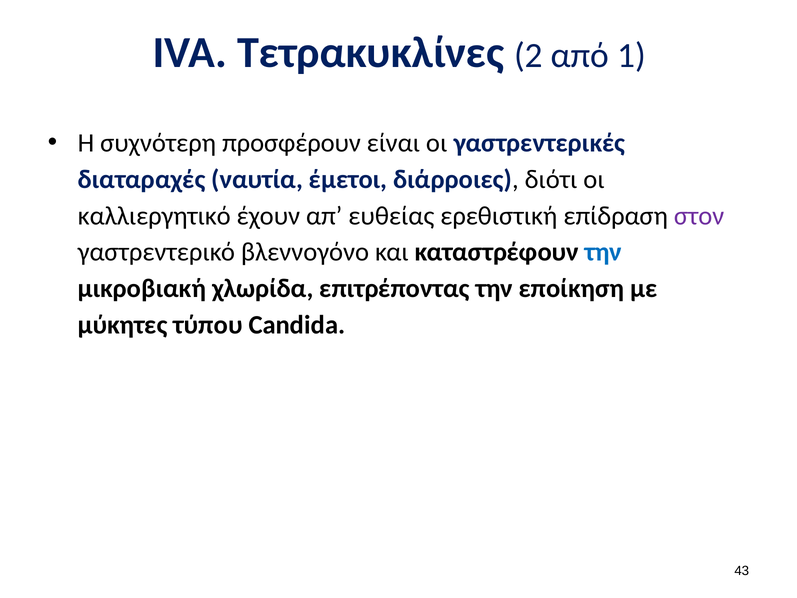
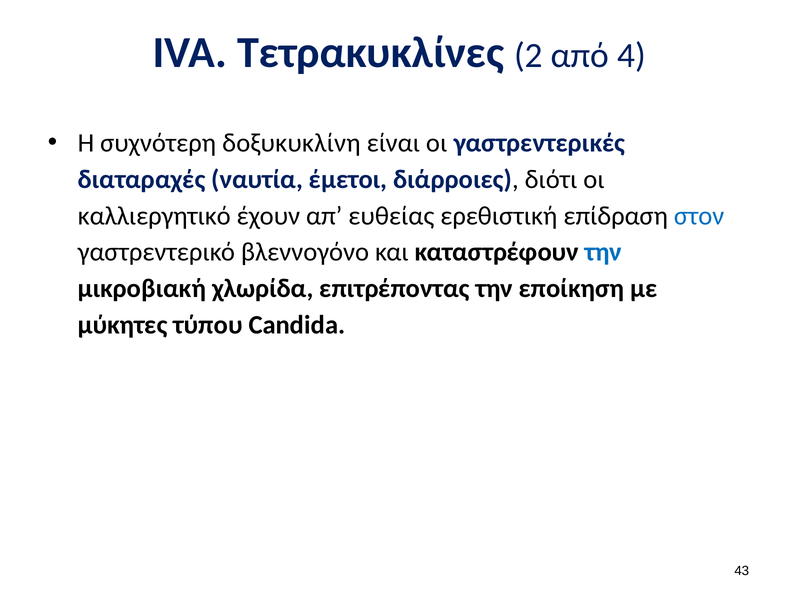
1: 1 -> 4
προσφέρουν: προσφέρουν -> δοξυκυκλίνη
στον colour: purple -> blue
